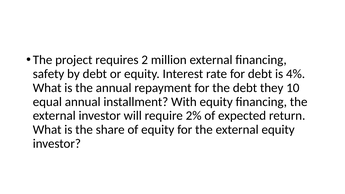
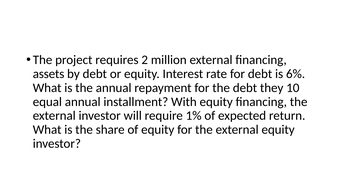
safety: safety -> assets
4%: 4% -> 6%
2%: 2% -> 1%
